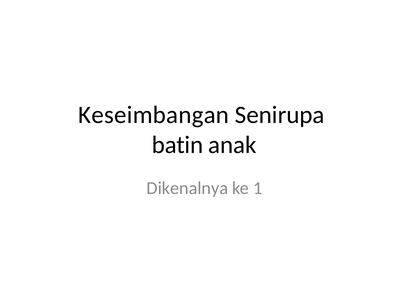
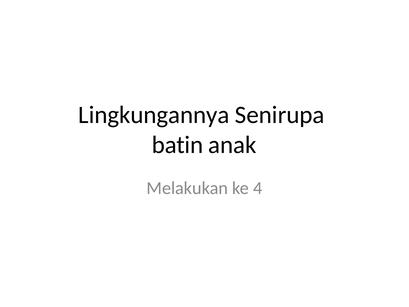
Keseimbangan: Keseimbangan -> Lingkungannya
Dikenalnya: Dikenalnya -> Melakukan
1: 1 -> 4
